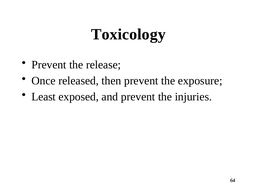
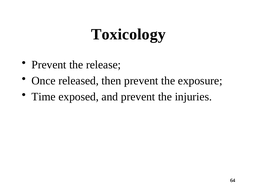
Least: Least -> Time
